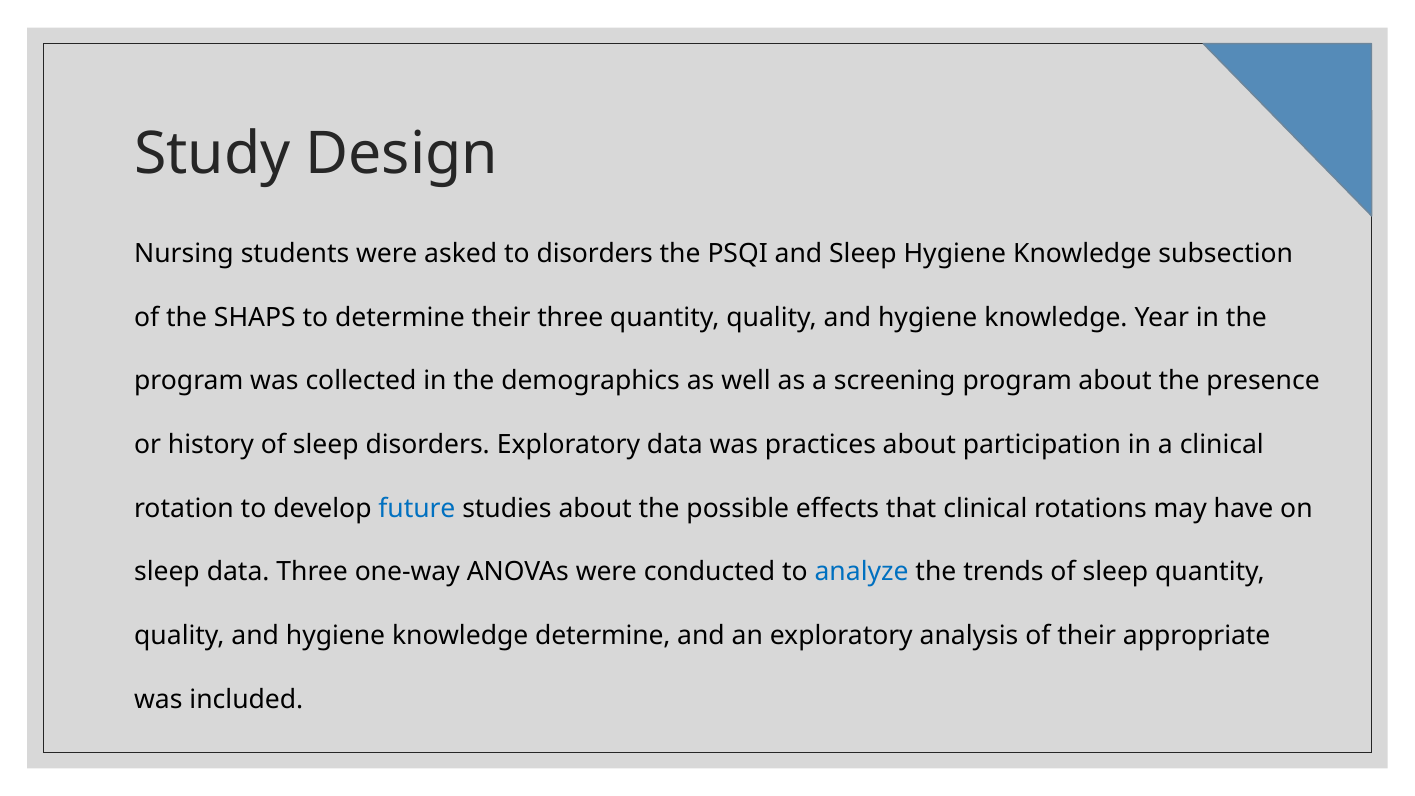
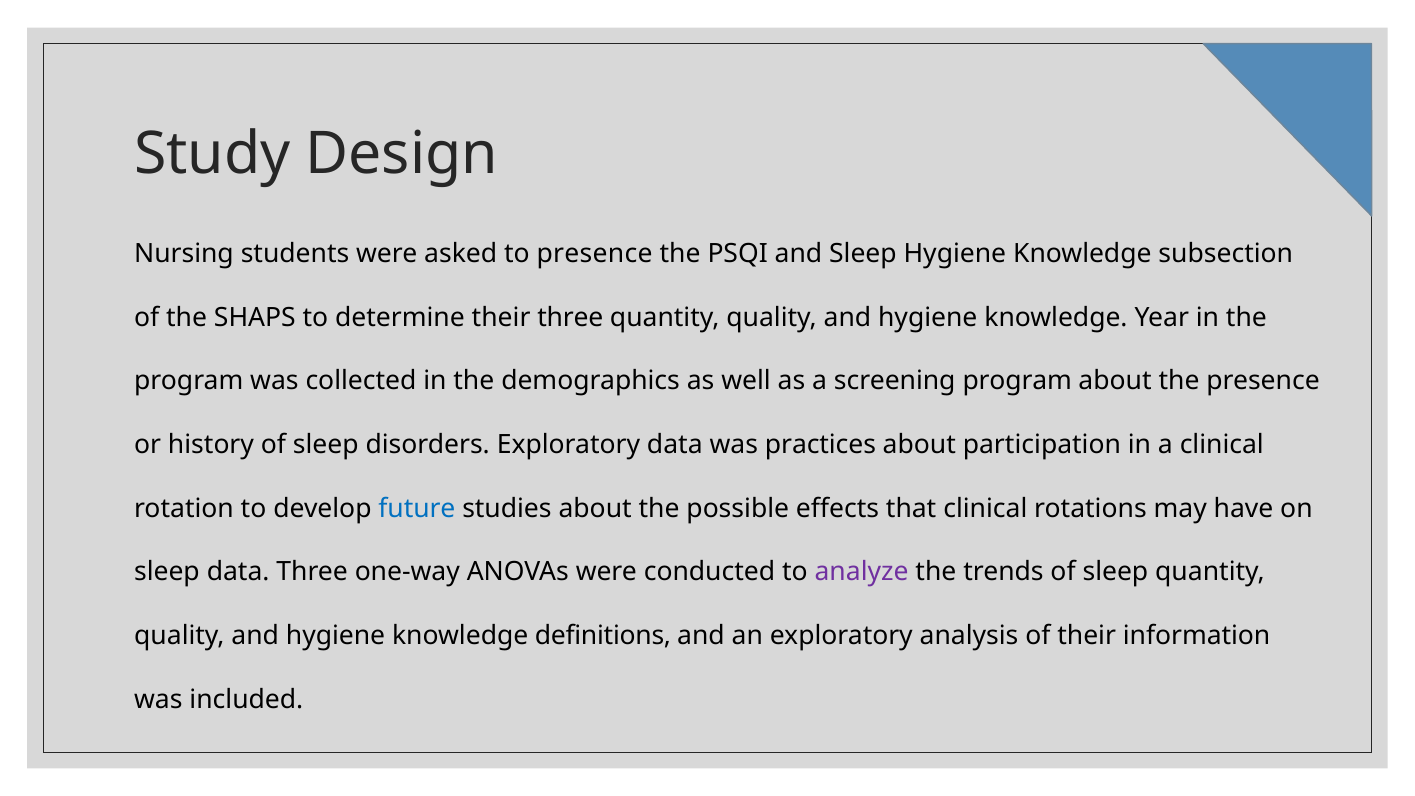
to disorders: disorders -> presence
analyze colour: blue -> purple
knowledge determine: determine -> definitions
appropriate: appropriate -> information
